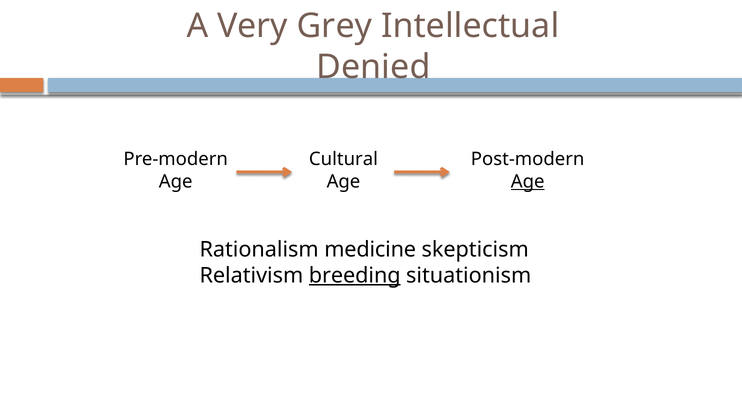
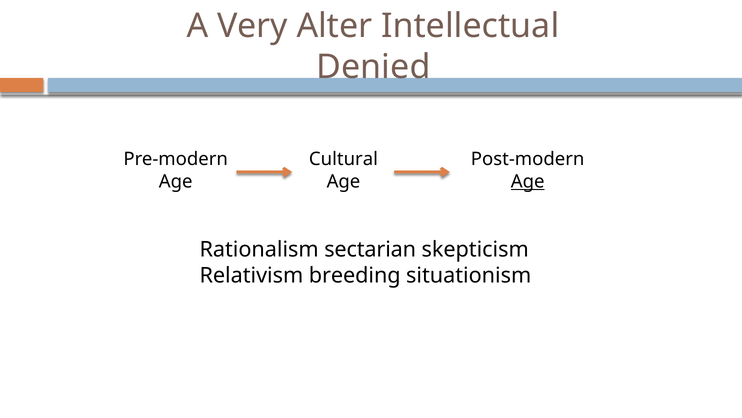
Grey: Grey -> Alter
medicine: medicine -> sectarian
breeding underline: present -> none
